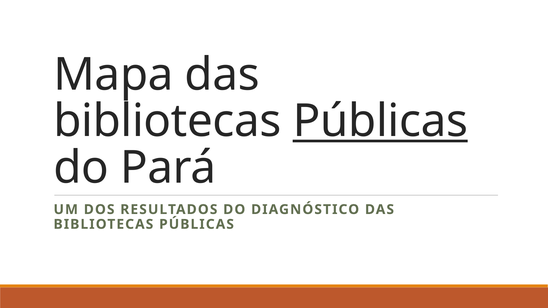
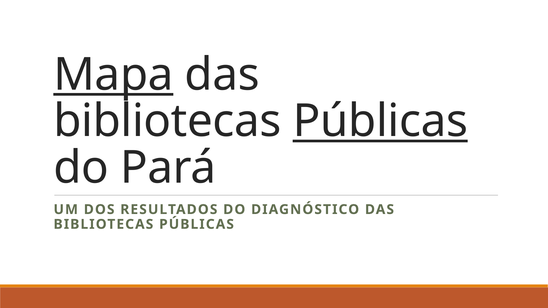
Mapa underline: none -> present
